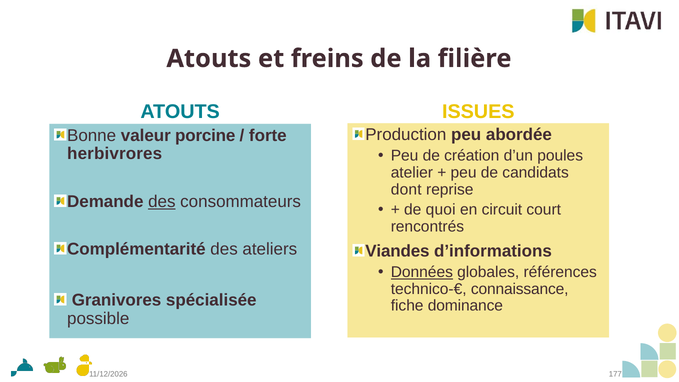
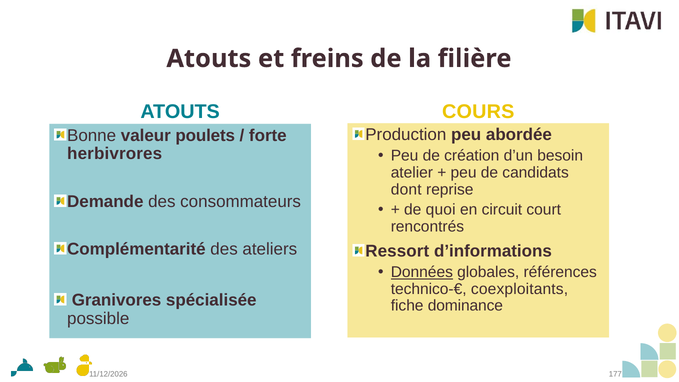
ISSUES: ISSUES -> COURS
porcine: porcine -> poulets
poules: poules -> besoin
des at (162, 202) underline: present -> none
Viandes: Viandes -> Ressort
connaissance: connaissance -> coexploitants
